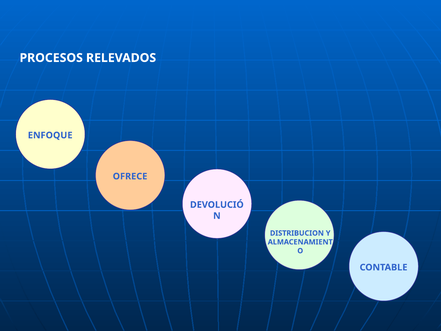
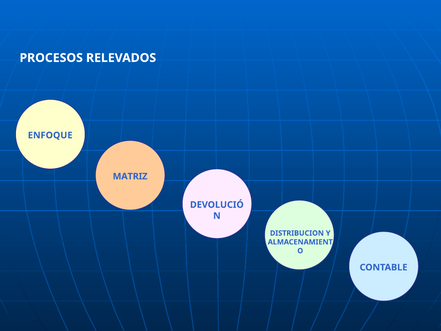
OFRECE: OFRECE -> MATRIZ
